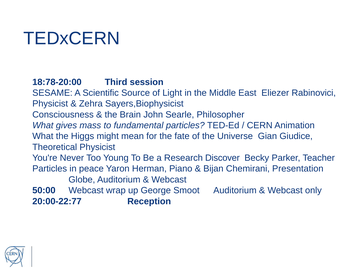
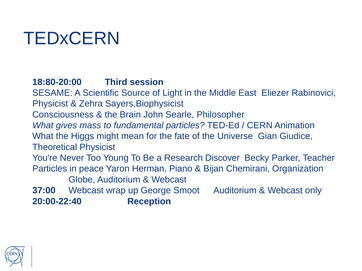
18:78-20:00: 18:78-20:00 -> 18:80-20:00
Presentation: Presentation -> Organization
50:00: 50:00 -> 37:00
20:00-22:77: 20:00-22:77 -> 20:00-22:40
